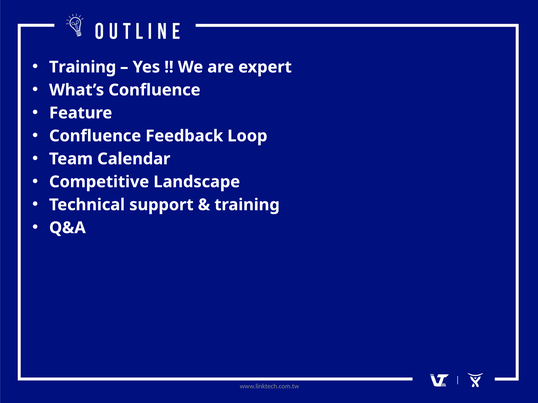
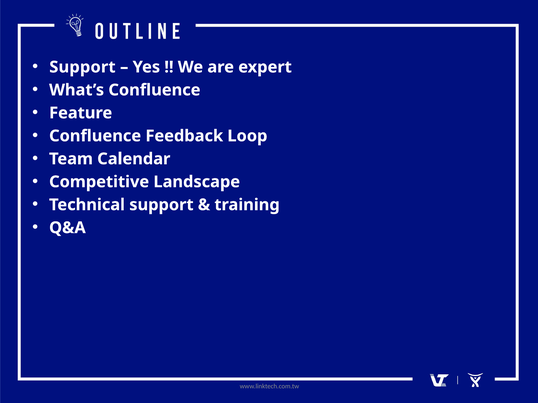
Training at (83, 67): Training -> Support
